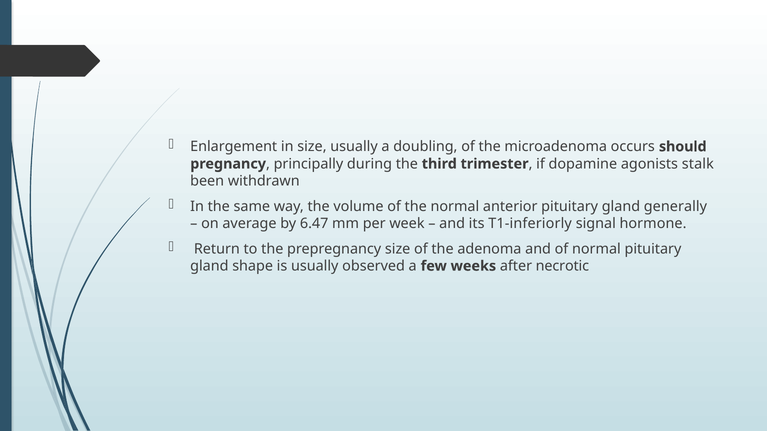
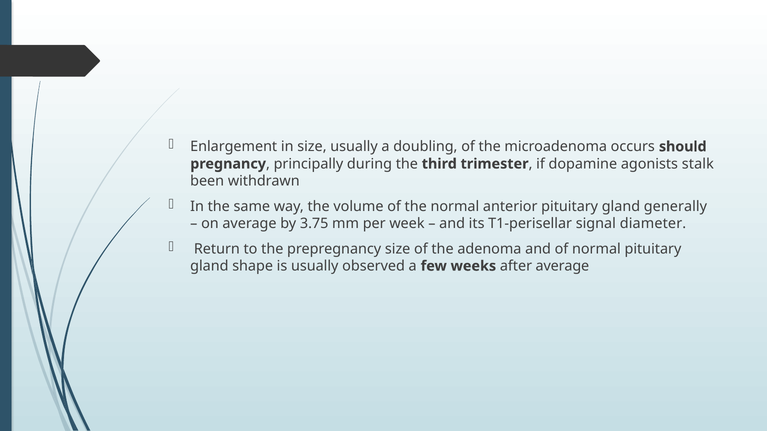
6.47: 6.47 -> 3.75
T1-inferiorly: T1-inferiorly -> T1-perisellar
hormone: hormone -> diameter
after necrotic: necrotic -> average
